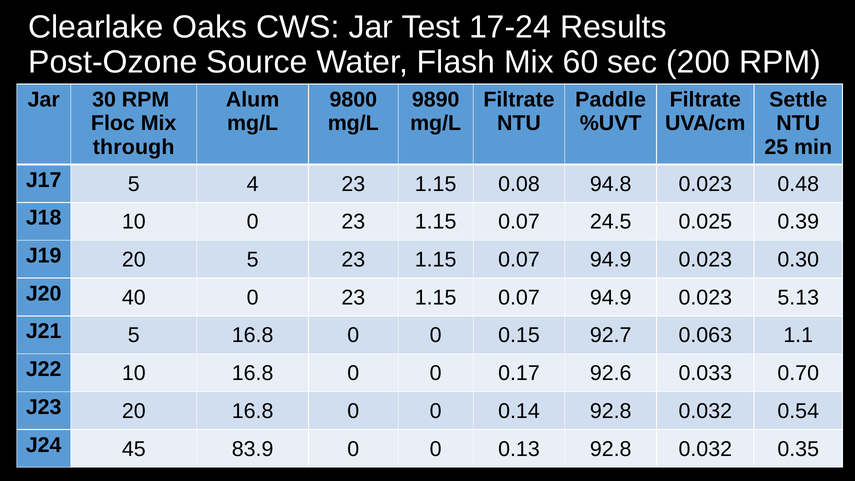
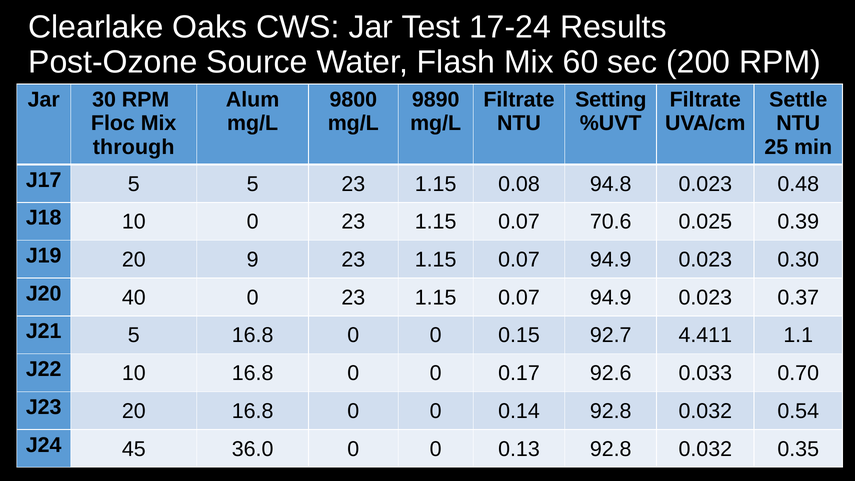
Paddle: Paddle -> Setting
5 4: 4 -> 5
24.5: 24.5 -> 70.6
20 5: 5 -> 9
5.13: 5.13 -> 0.37
0.063: 0.063 -> 4.411
83.9: 83.9 -> 36.0
